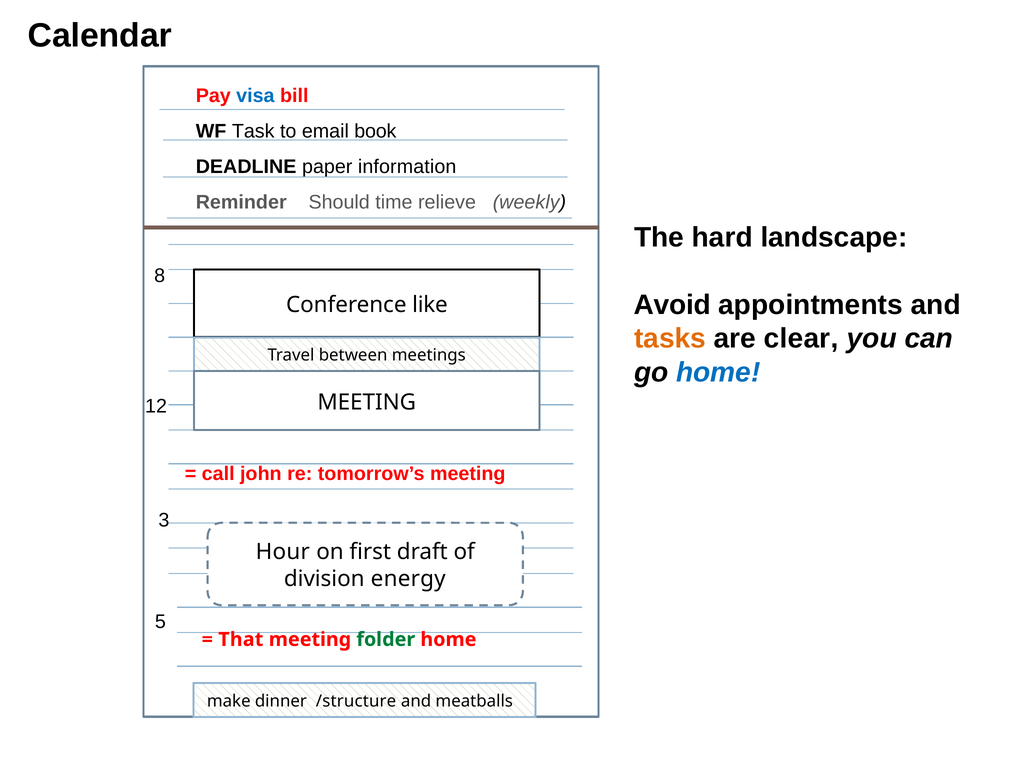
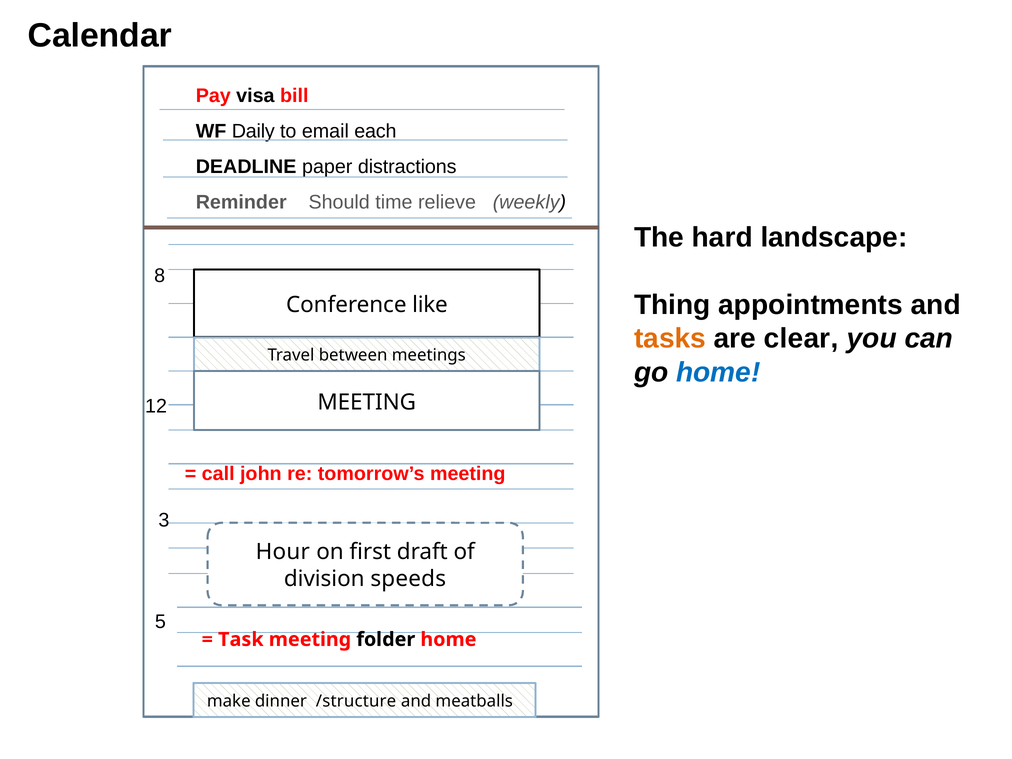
visa colour: blue -> black
Task: Task -> Daily
book: book -> each
information: information -> distractions
Avoid: Avoid -> Thing
energy: energy -> speeds
That: That -> Task
folder colour: green -> black
